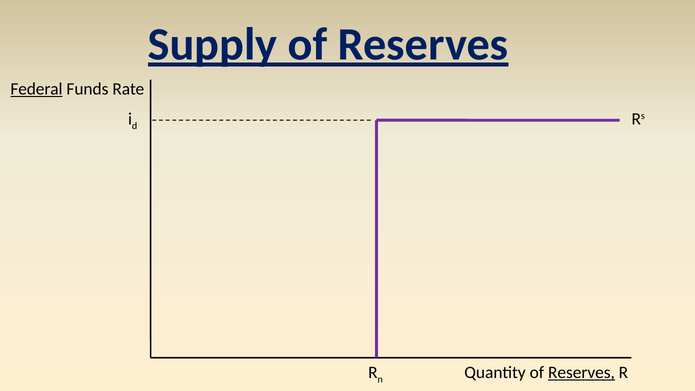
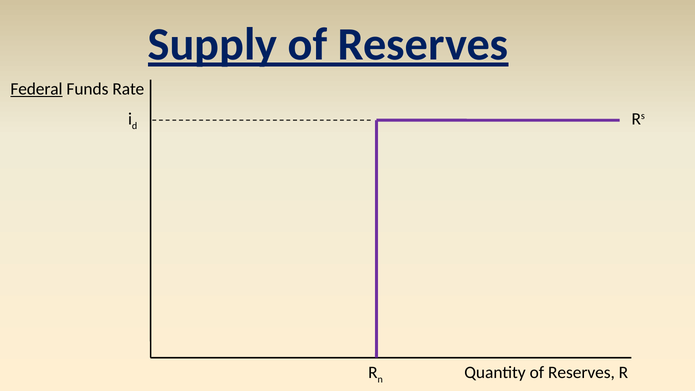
Reserves at (581, 373) underline: present -> none
